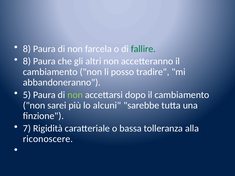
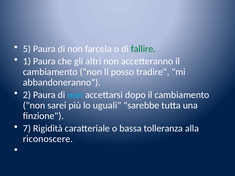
8 at (27, 49): 8 -> 5
8 at (27, 61): 8 -> 1
5: 5 -> 2
non at (75, 95) colour: light green -> light blue
alcuni: alcuni -> uguali
